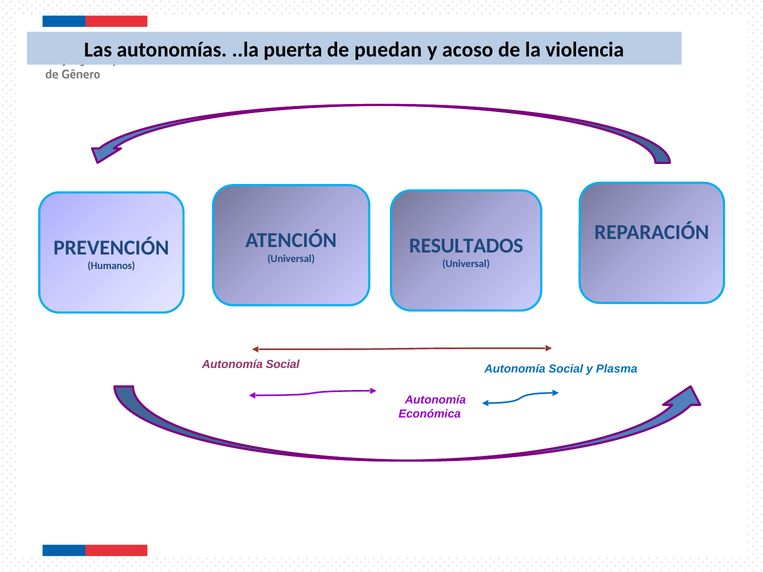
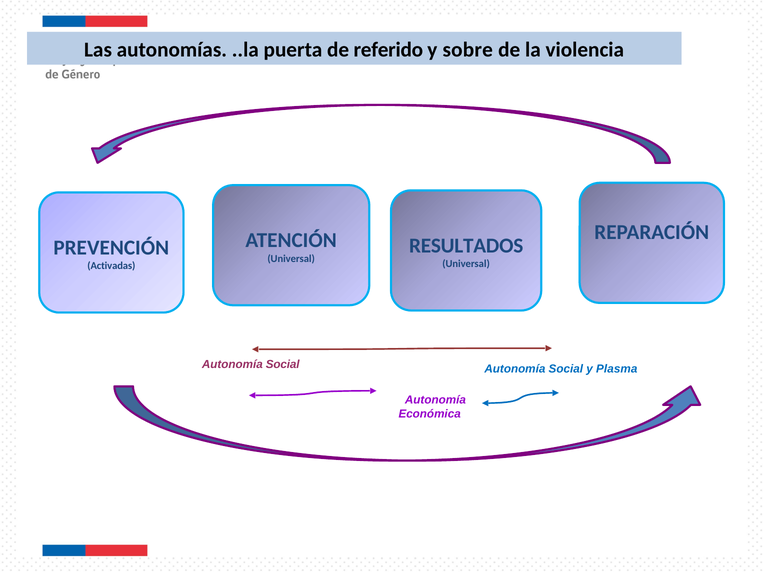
puedan: puedan -> referido
acoso: acoso -> sobre
Humanos: Humanos -> Activadas
